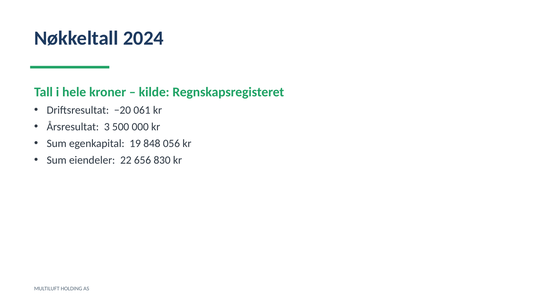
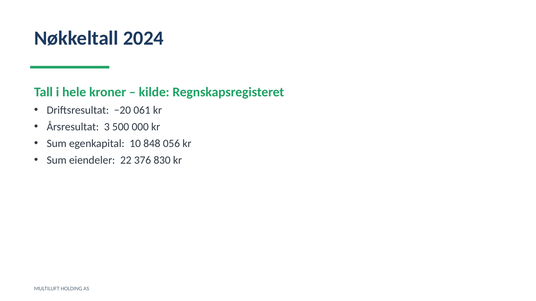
19: 19 -> 10
656: 656 -> 376
